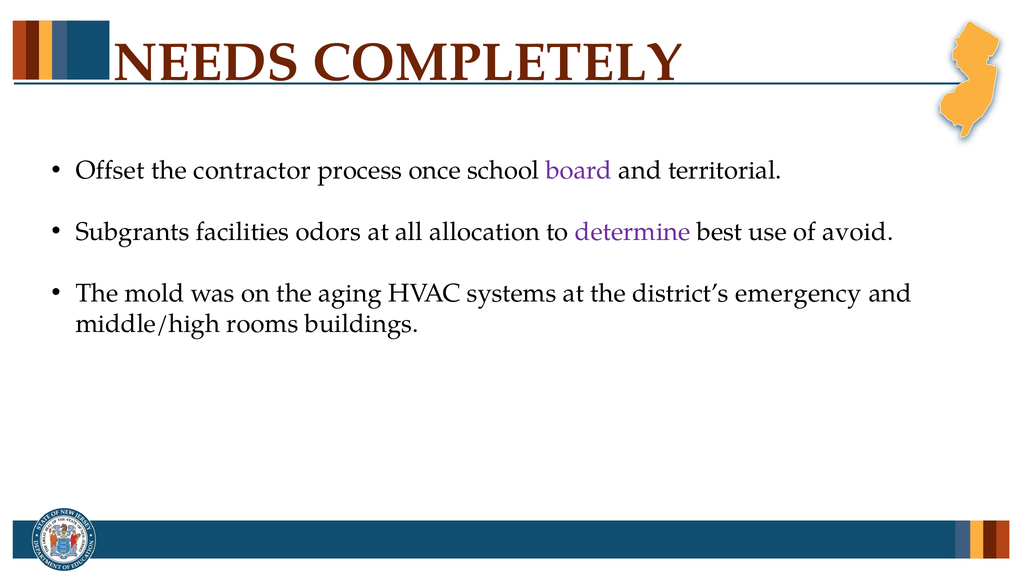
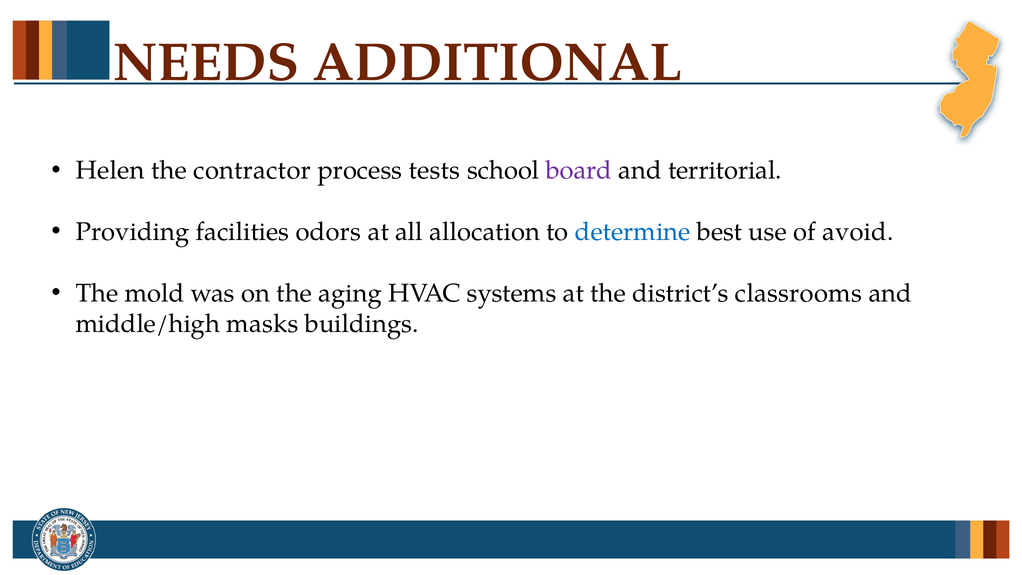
COMPLETELY: COMPLETELY -> ADDITIONAL
Offset: Offset -> Helen
once: once -> tests
Subgrants: Subgrants -> Providing
determine colour: purple -> blue
emergency: emergency -> classrooms
rooms: rooms -> masks
